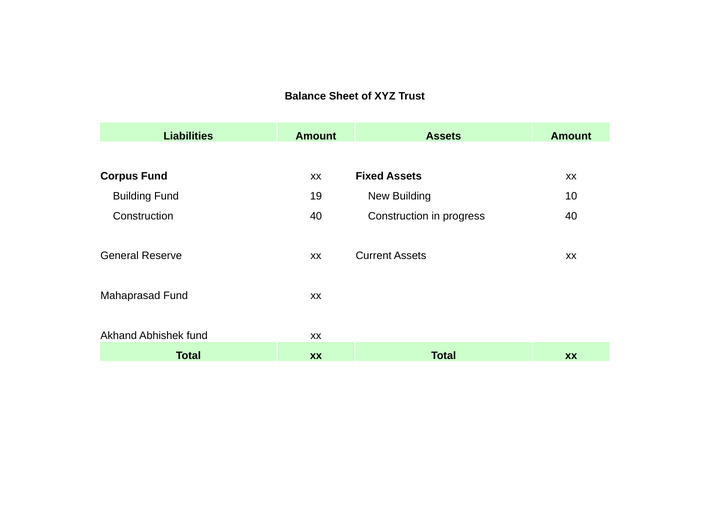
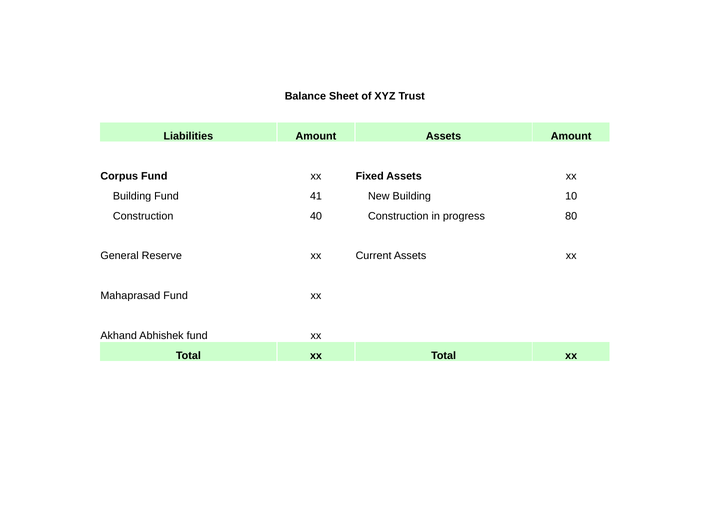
19: 19 -> 41
progress 40: 40 -> 80
